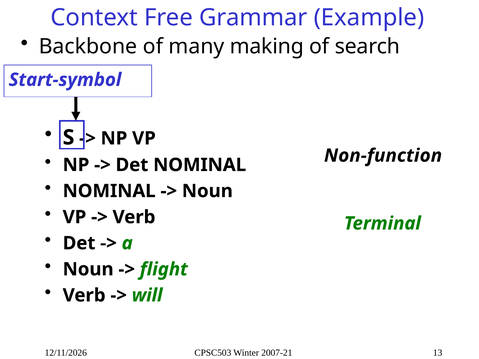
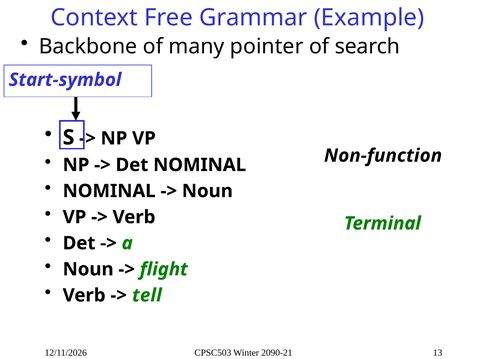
making: making -> pointer
will: will -> tell
2007-21: 2007-21 -> 2090-21
